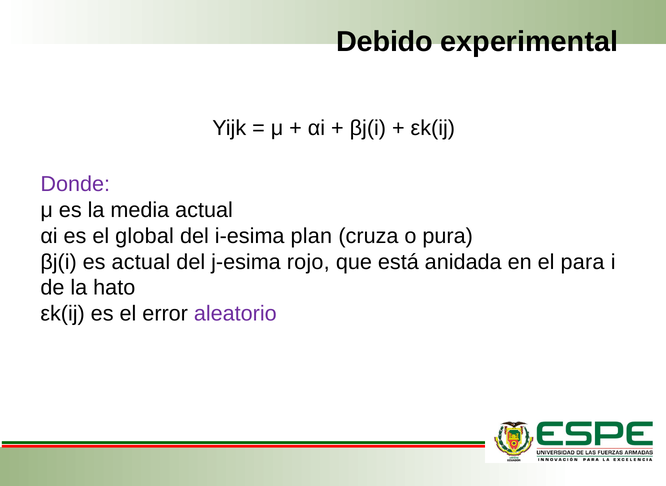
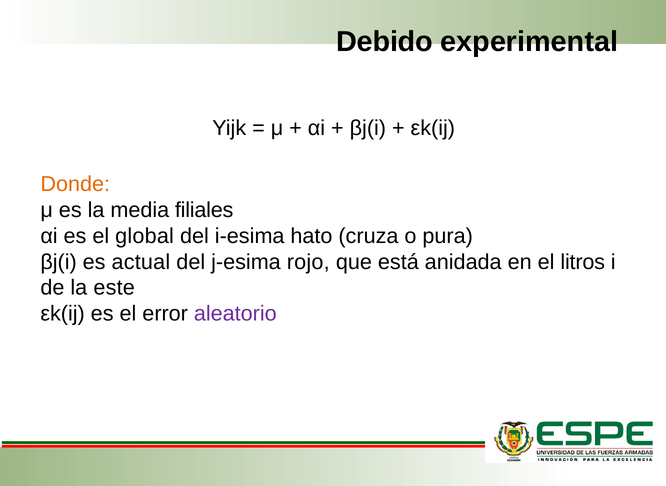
Donde colour: purple -> orange
media actual: actual -> filiales
plan: plan -> hato
para: para -> litros
hato: hato -> este
